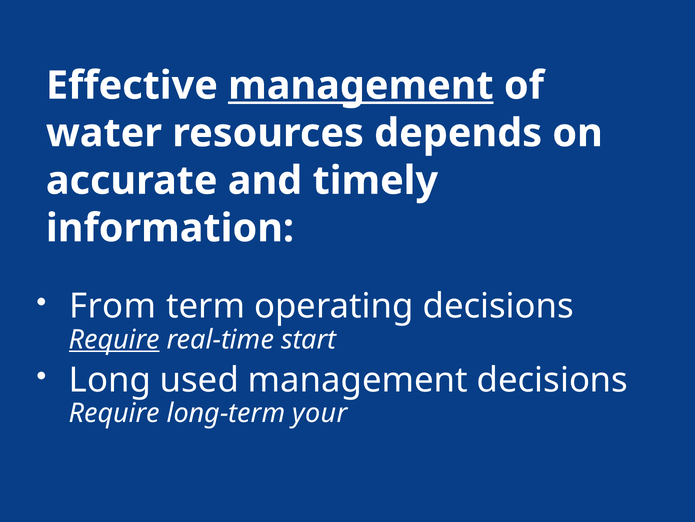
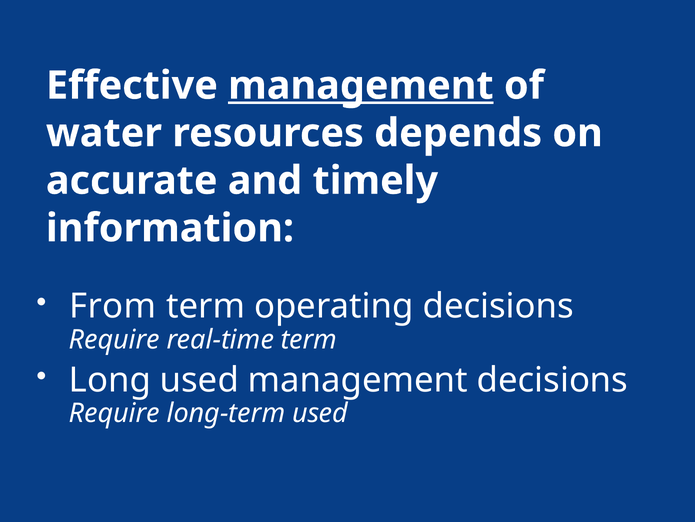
Require at (114, 339) underline: present -> none
real-time start: start -> term
long-term your: your -> used
